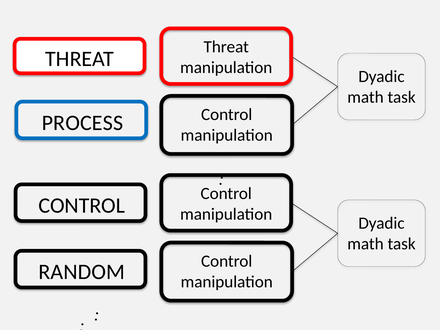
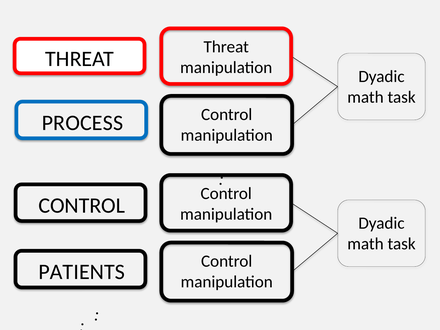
RANDOM: RANDOM -> PATIENTS
